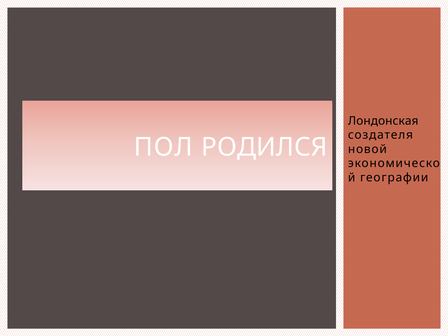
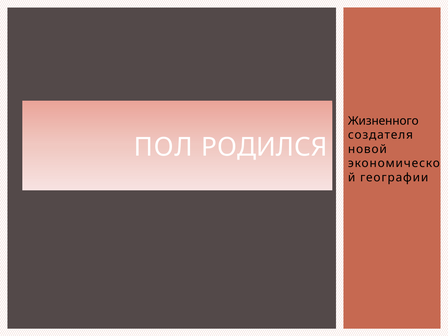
Лондонская: Лондонская -> Жизненного
